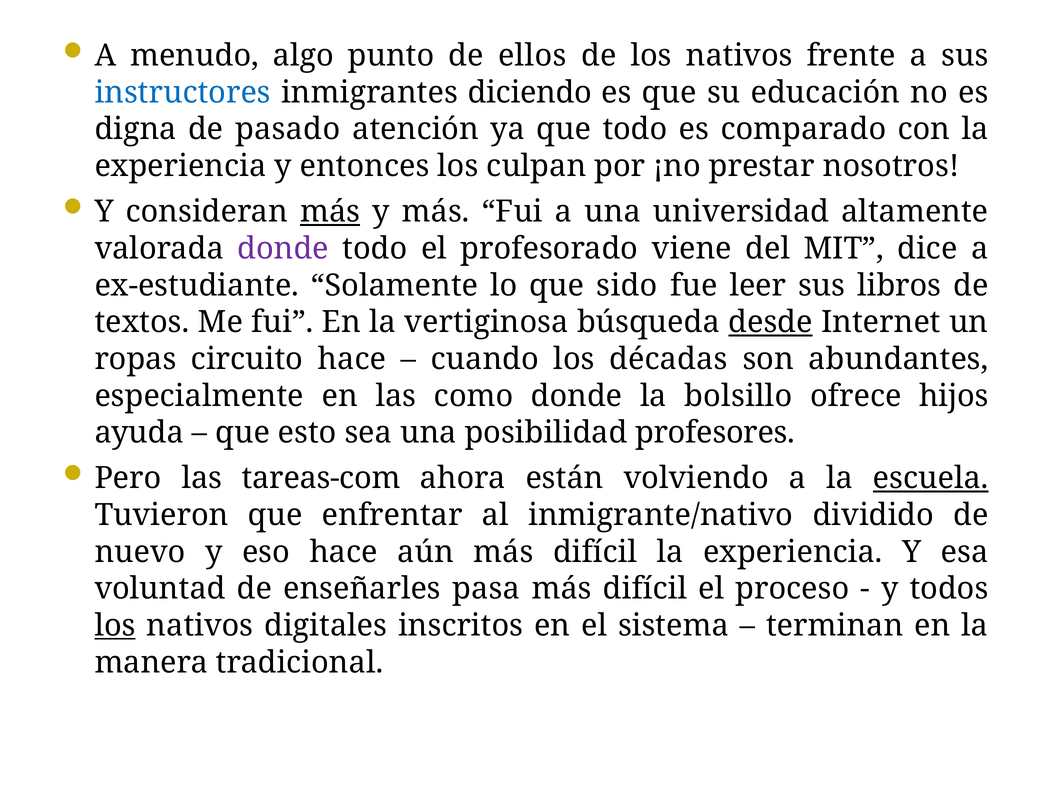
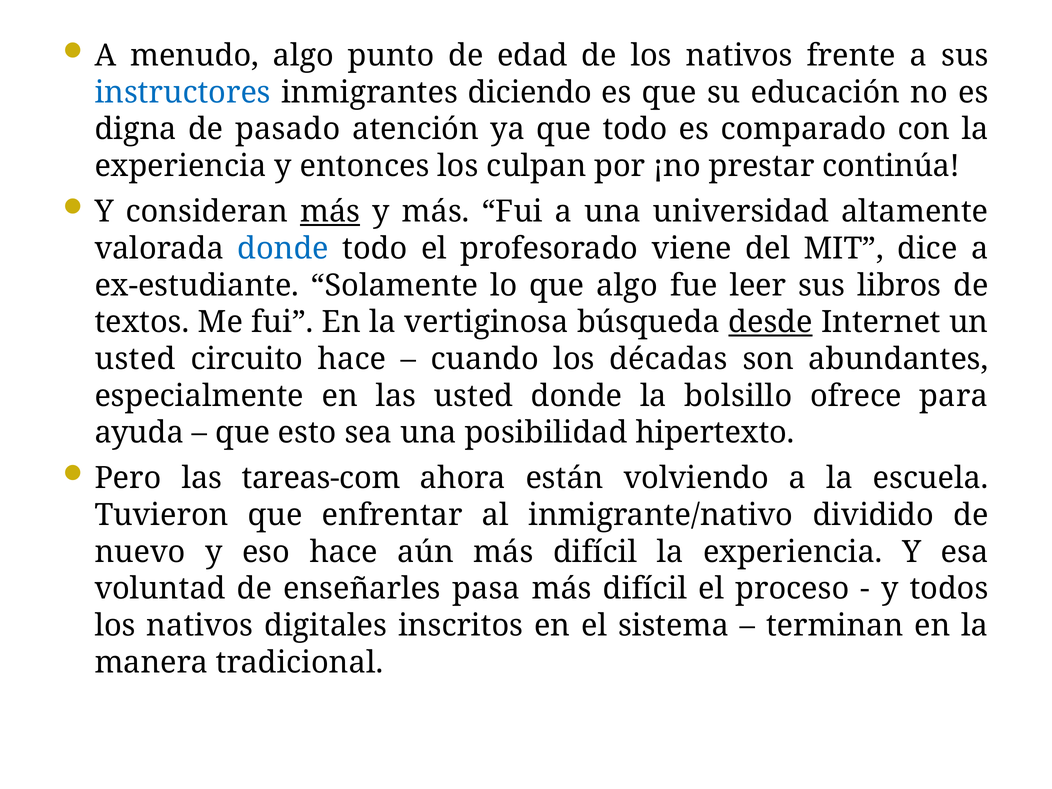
ellos: ellos -> edad
nosotros: nosotros -> continúa
donde at (283, 249) colour: purple -> blue
que sido: sido -> algo
ropas at (135, 359): ropas -> usted
las como: como -> usted
hijos: hijos -> para
profesores: profesores -> hipertexto
escuela underline: present -> none
los at (115, 626) underline: present -> none
